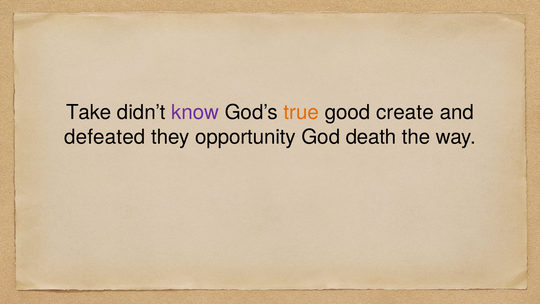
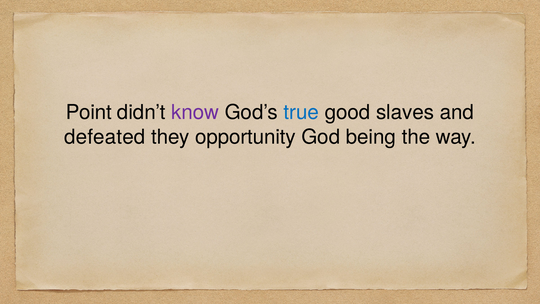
Take: Take -> Point
true colour: orange -> blue
create: create -> slaves
death: death -> being
